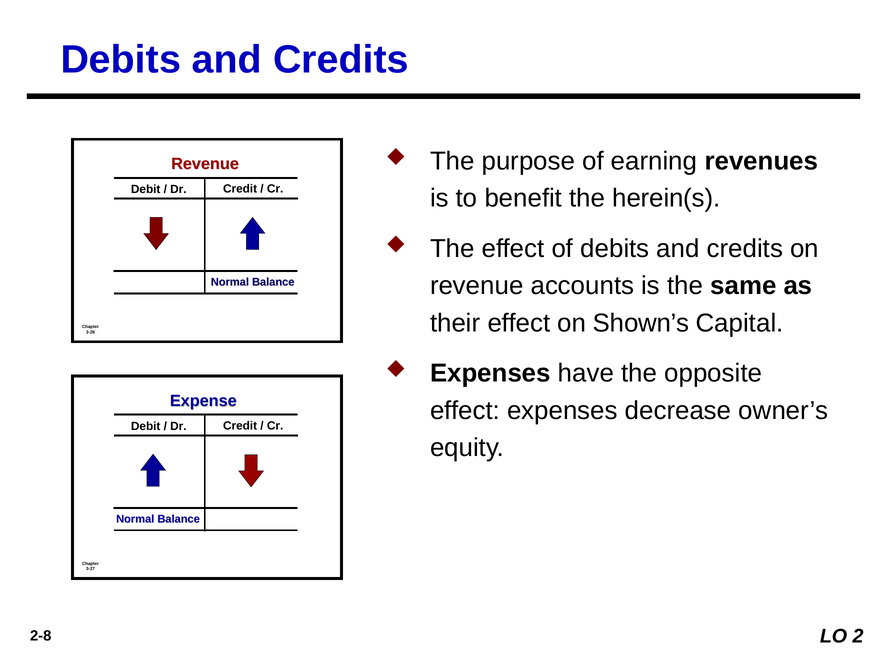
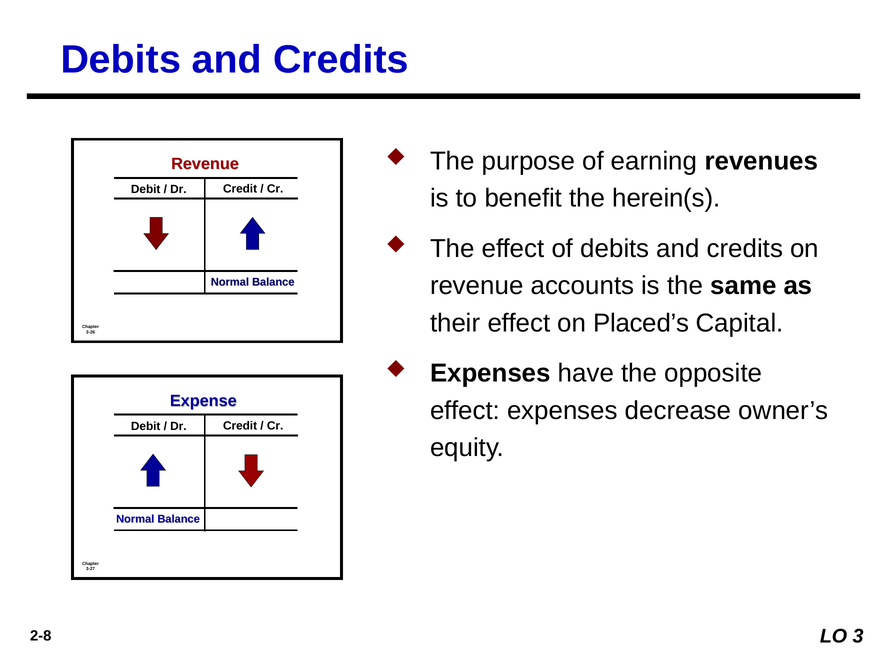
Shown’s: Shown’s -> Placed’s
2: 2 -> 3
